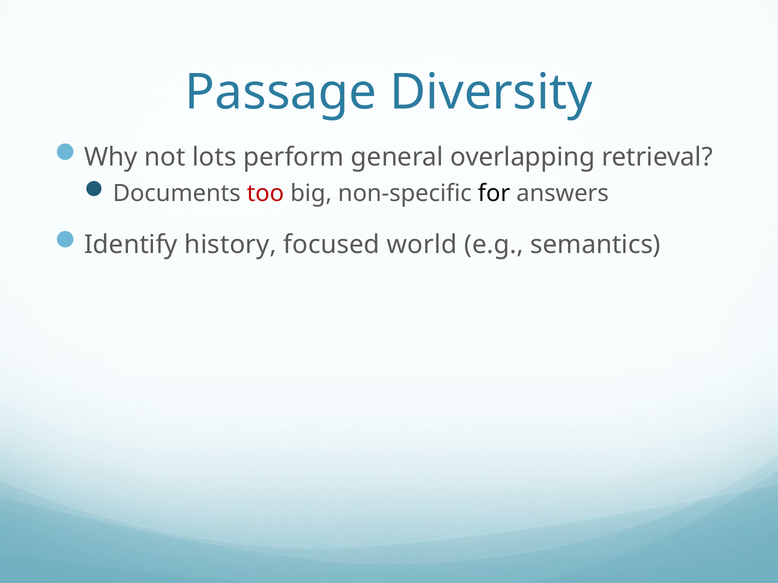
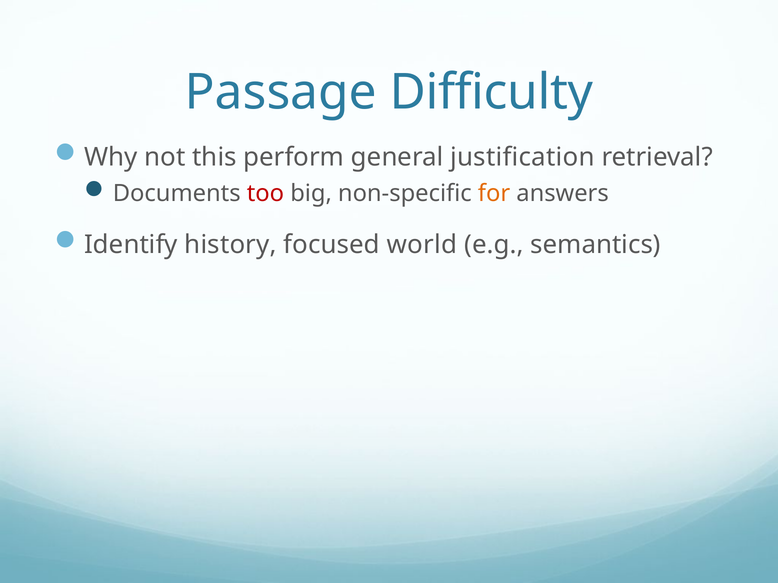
Diversity: Diversity -> Difficulty
lots: lots -> this
overlapping: overlapping -> justification
for colour: black -> orange
